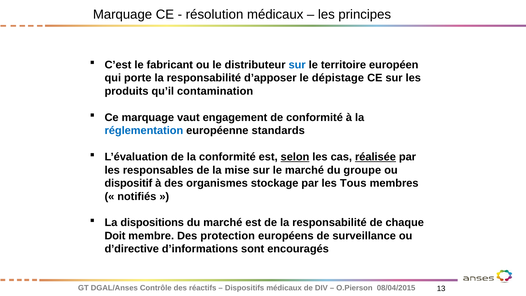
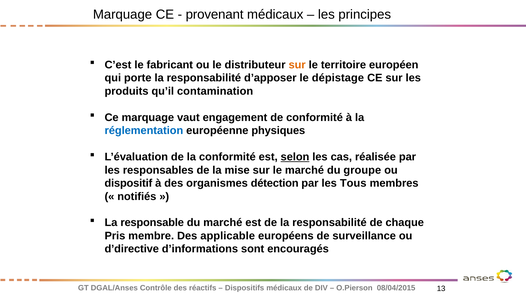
résolution: résolution -> provenant
sur at (297, 65) colour: blue -> orange
standards: standards -> physiques
réalisée underline: present -> none
stockage: stockage -> détection
dispositions: dispositions -> responsable
Doit: Doit -> Pris
protection: protection -> applicable
